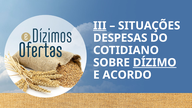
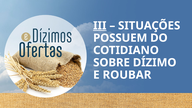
DESPESAS: DESPESAS -> POSSUEM
DÍZIMO underline: present -> none
ACORDO: ACORDO -> ROUBAR
